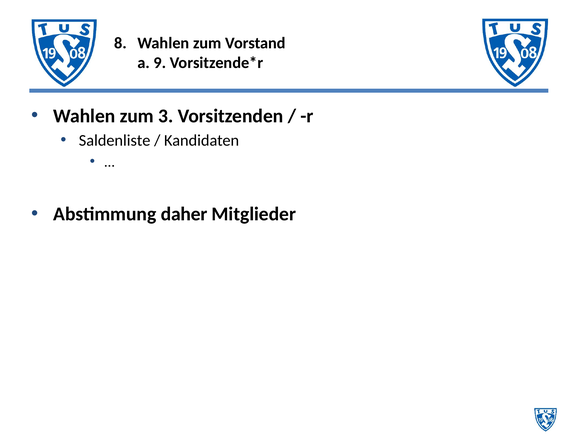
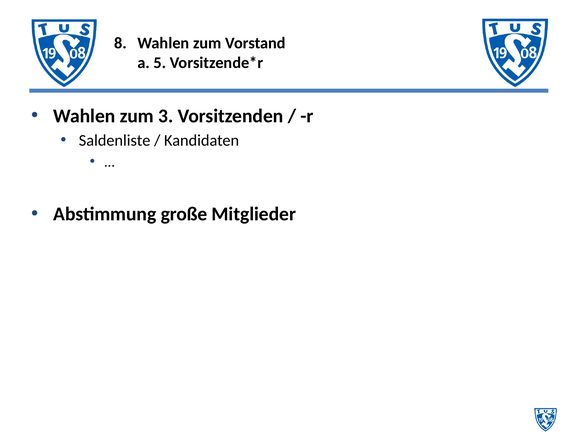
9: 9 -> 5
daher: daher -> große
